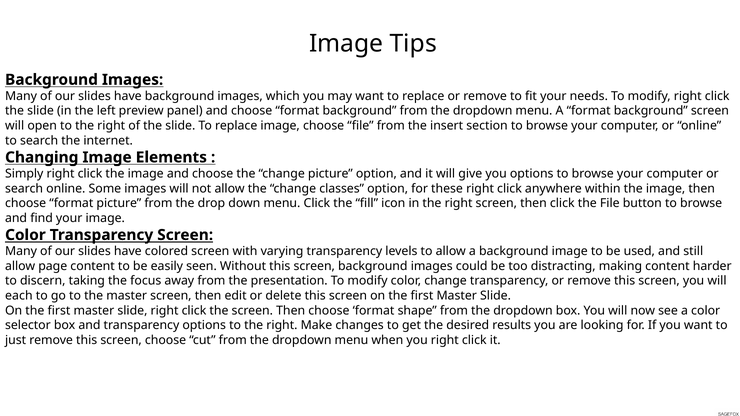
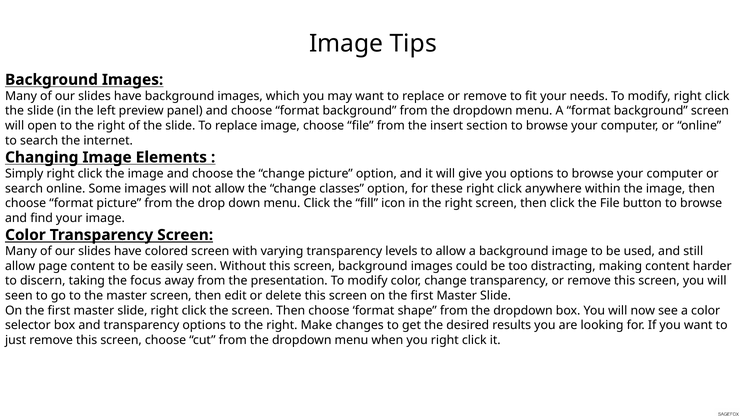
each at (19, 296): each -> seen
